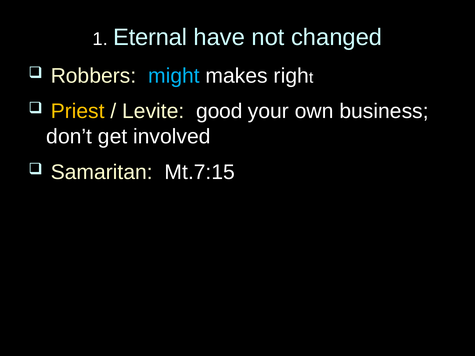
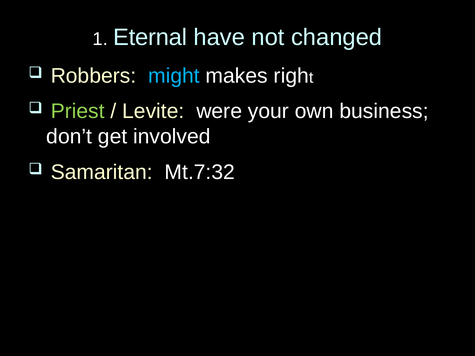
Priest colour: yellow -> light green
good: good -> were
Mt.7:15: Mt.7:15 -> Mt.7:32
